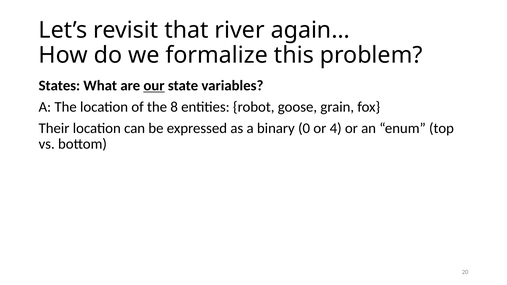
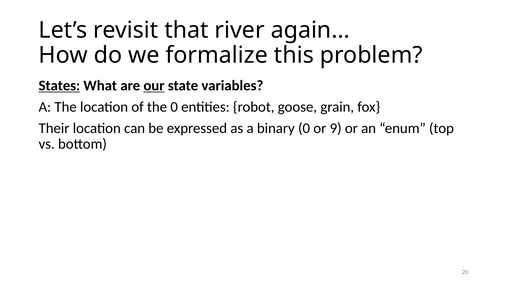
States underline: none -> present
the 8: 8 -> 0
4: 4 -> 9
